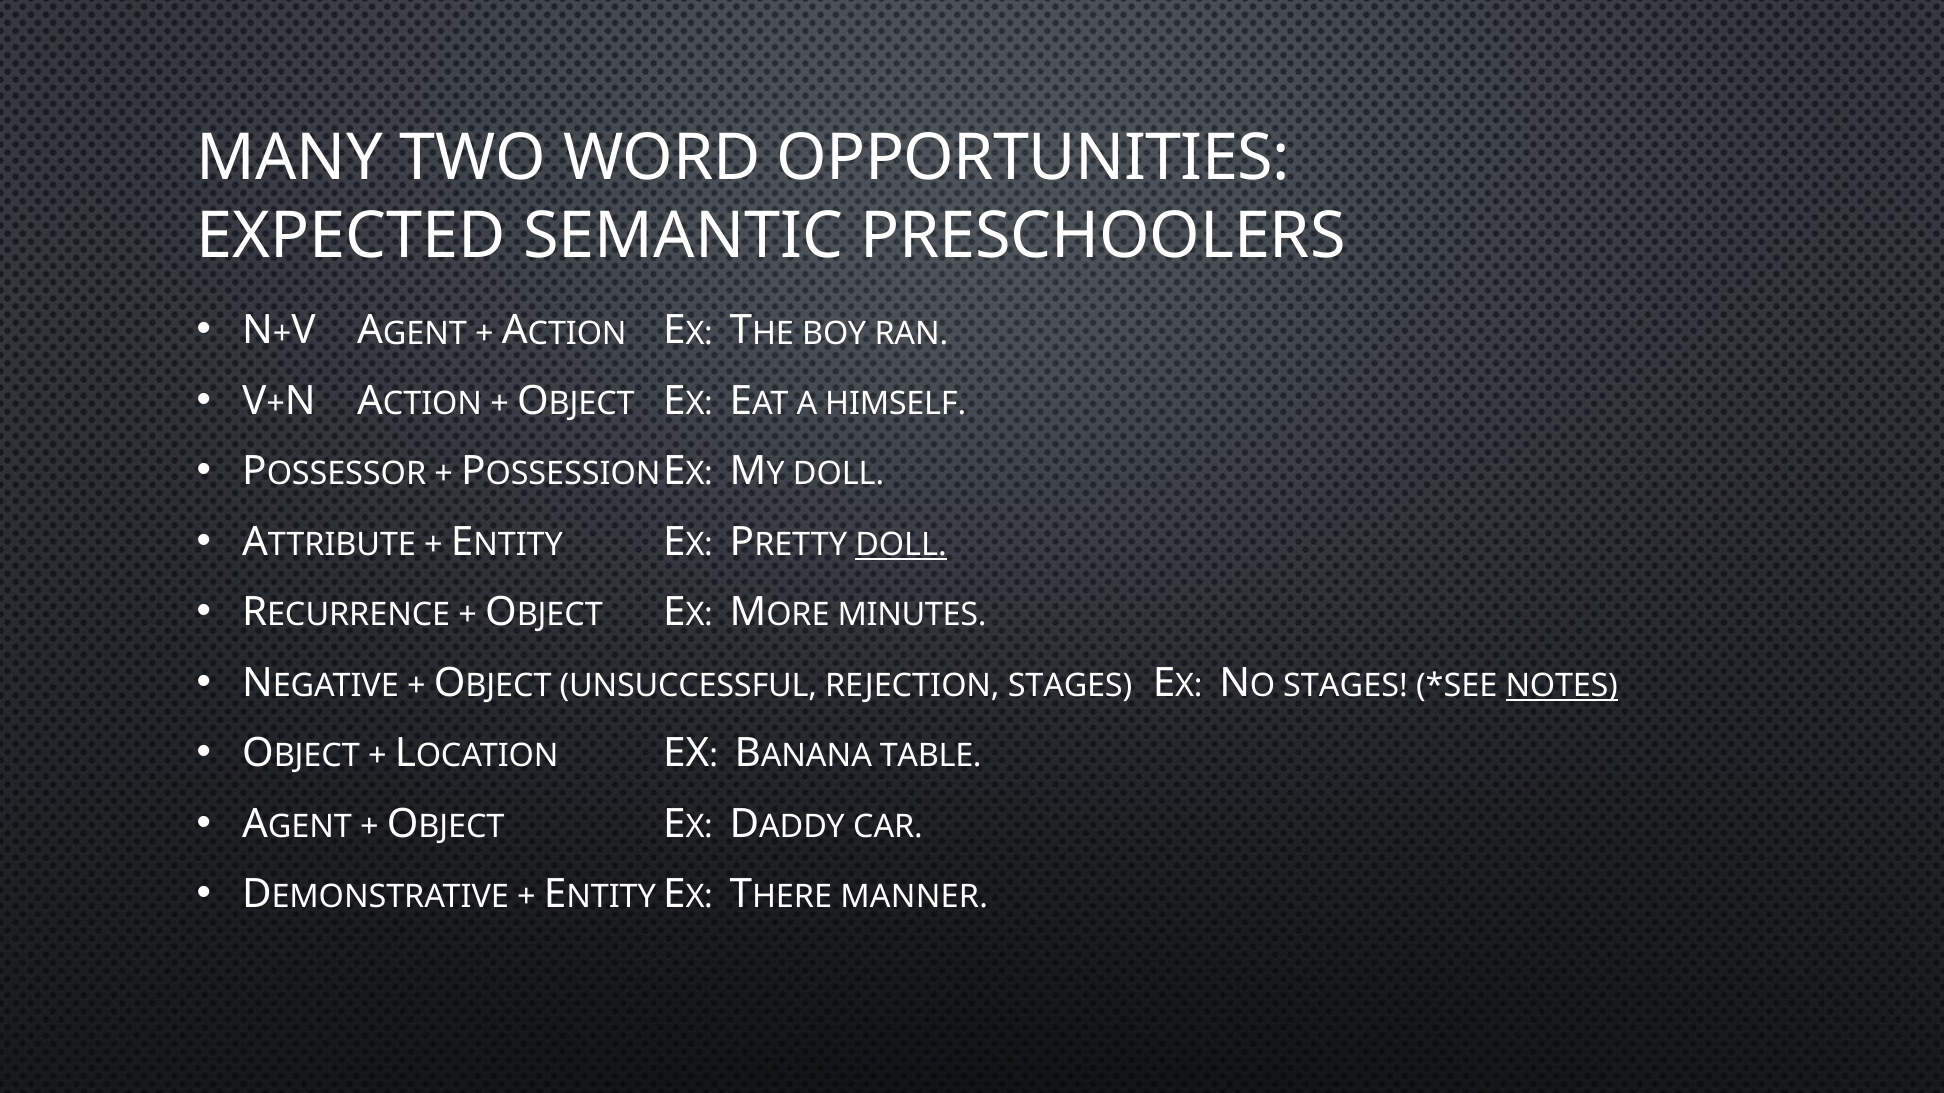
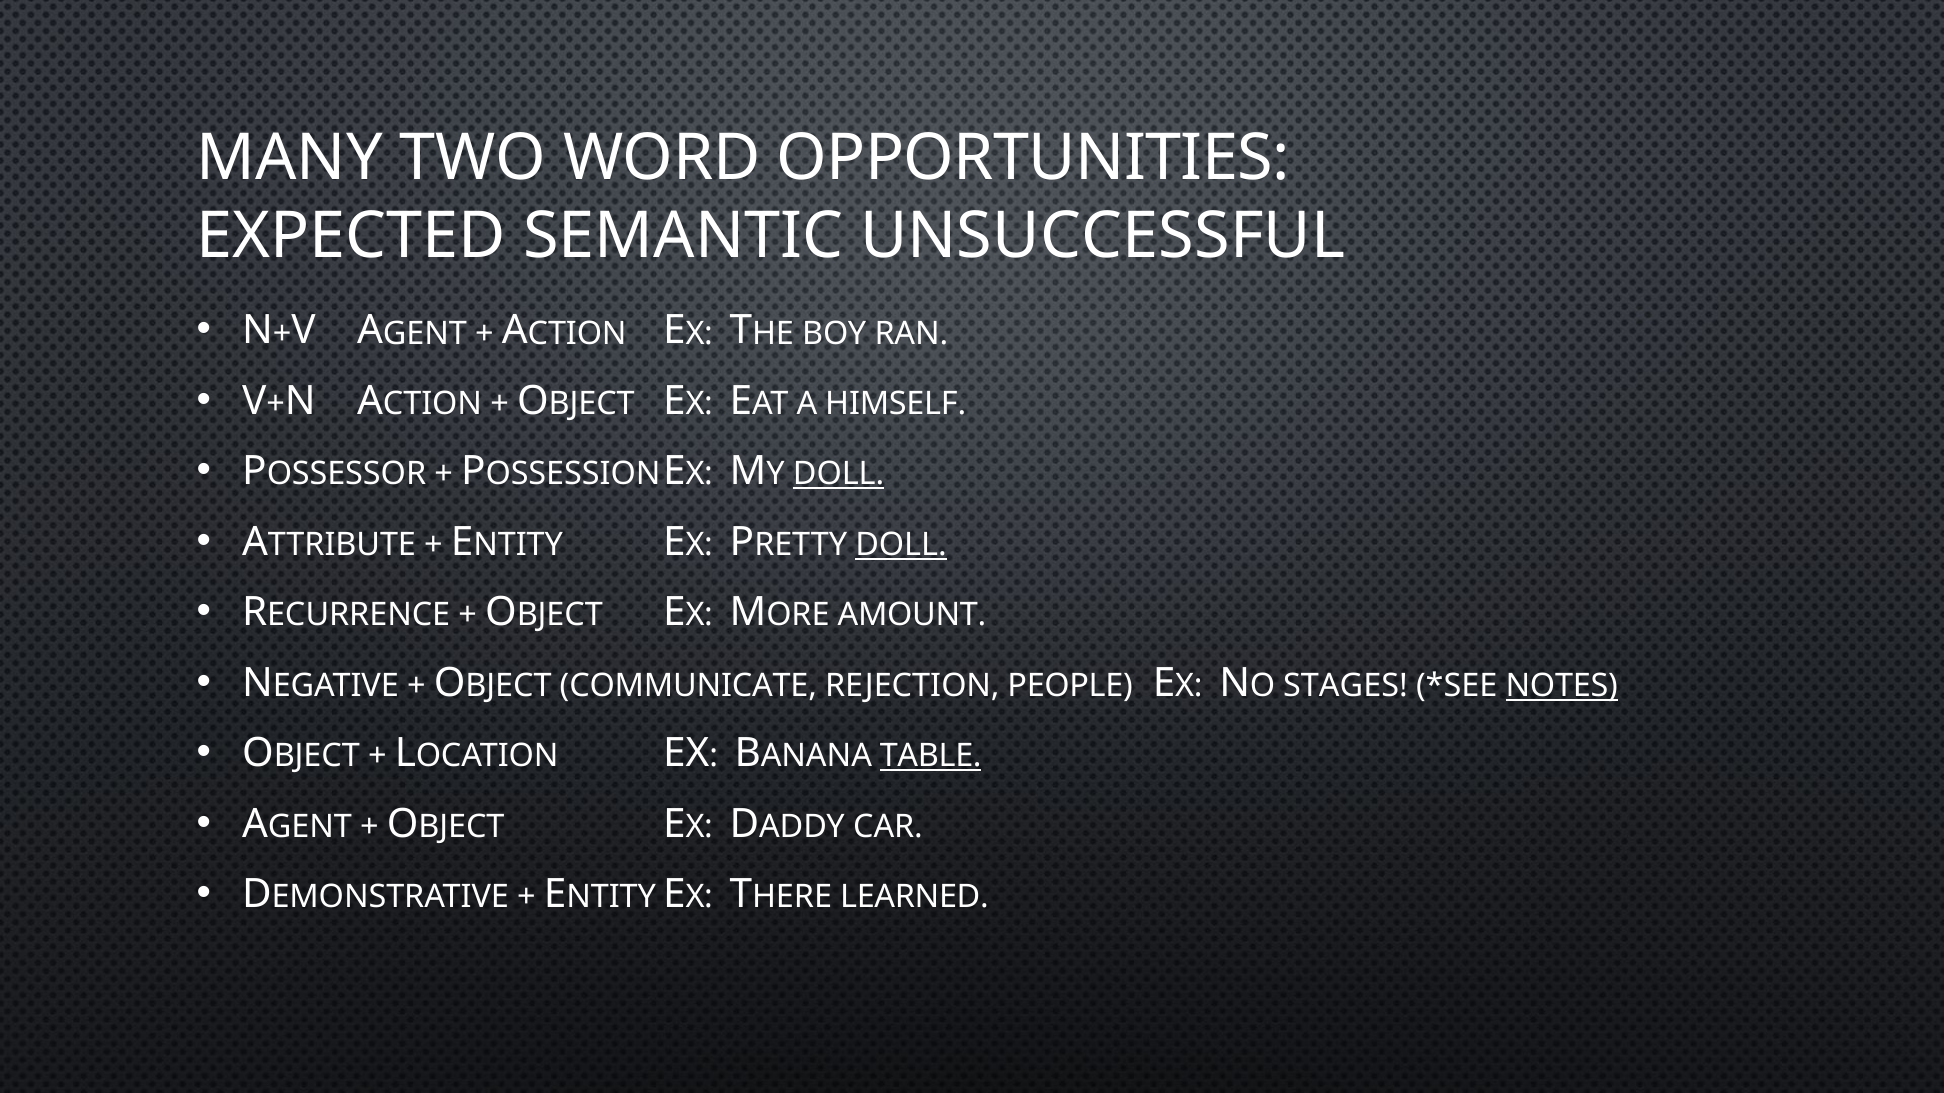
PRESCHOOLERS: PRESCHOOLERS -> UNSUCCESSFUL
DOLL at (839, 474) underline: none -> present
MINUTES: MINUTES -> AMOUNT
UNSUCCESSFUL: UNSUCCESSFUL -> COMMUNICATE
REJECTION STAGES: STAGES -> PEOPLE
TABLE underline: none -> present
MANNER: MANNER -> LEARNED
